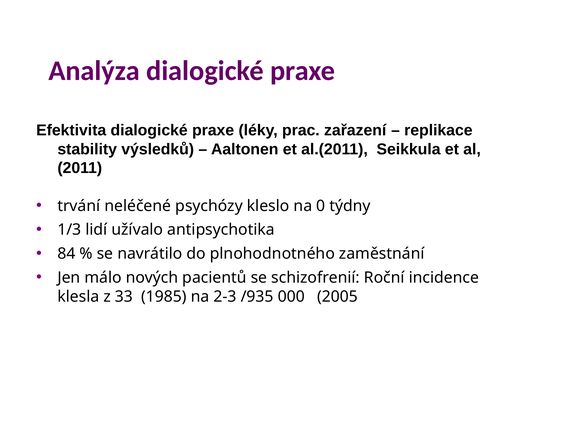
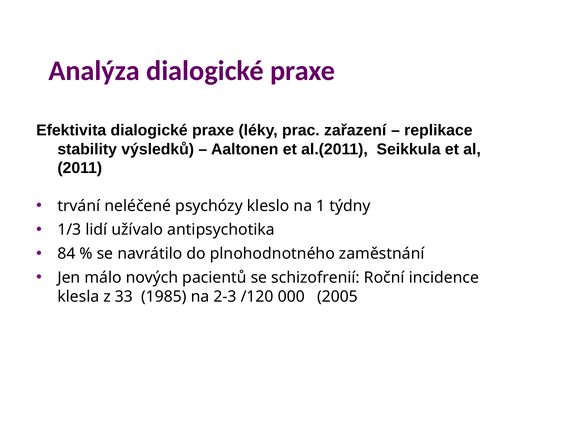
0: 0 -> 1
/935: /935 -> /120
